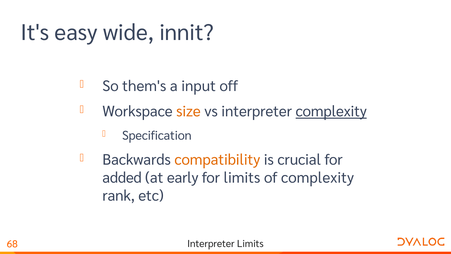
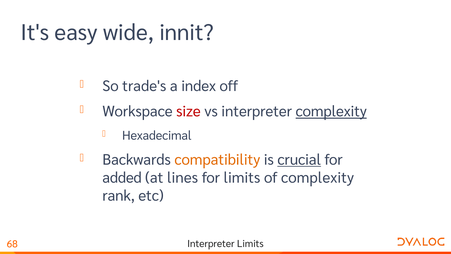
them's: them's -> trade's
input: input -> index
size colour: orange -> red
Specification: Specification -> Hexadecimal
crucial underline: none -> present
early: early -> lines
